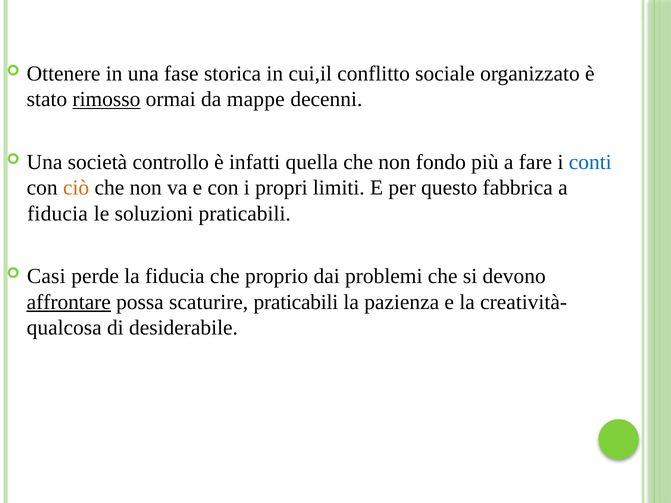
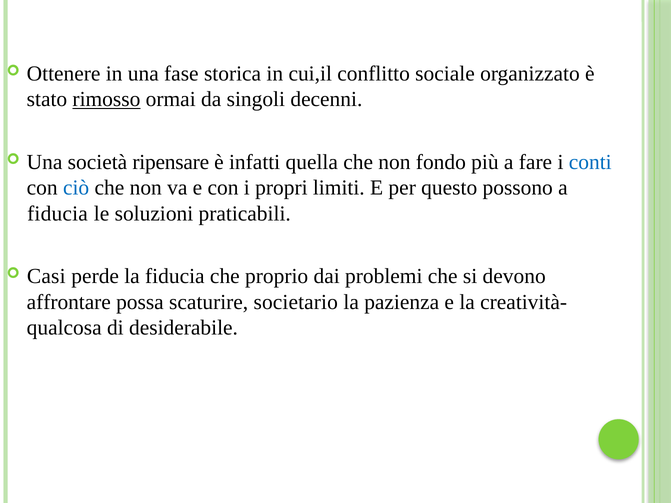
mappe: mappe -> singoli
controllo: controllo -> ripensare
ciò colour: orange -> blue
fabbrica: fabbrica -> possono
affrontare underline: present -> none
scaturire praticabili: praticabili -> societario
